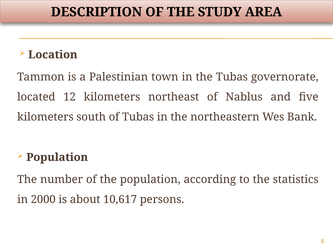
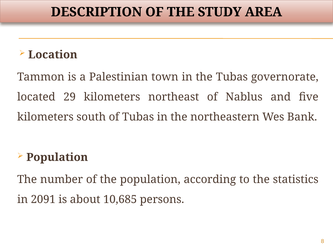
12: 12 -> 29
2000: 2000 -> 2091
10,617: 10,617 -> 10,685
